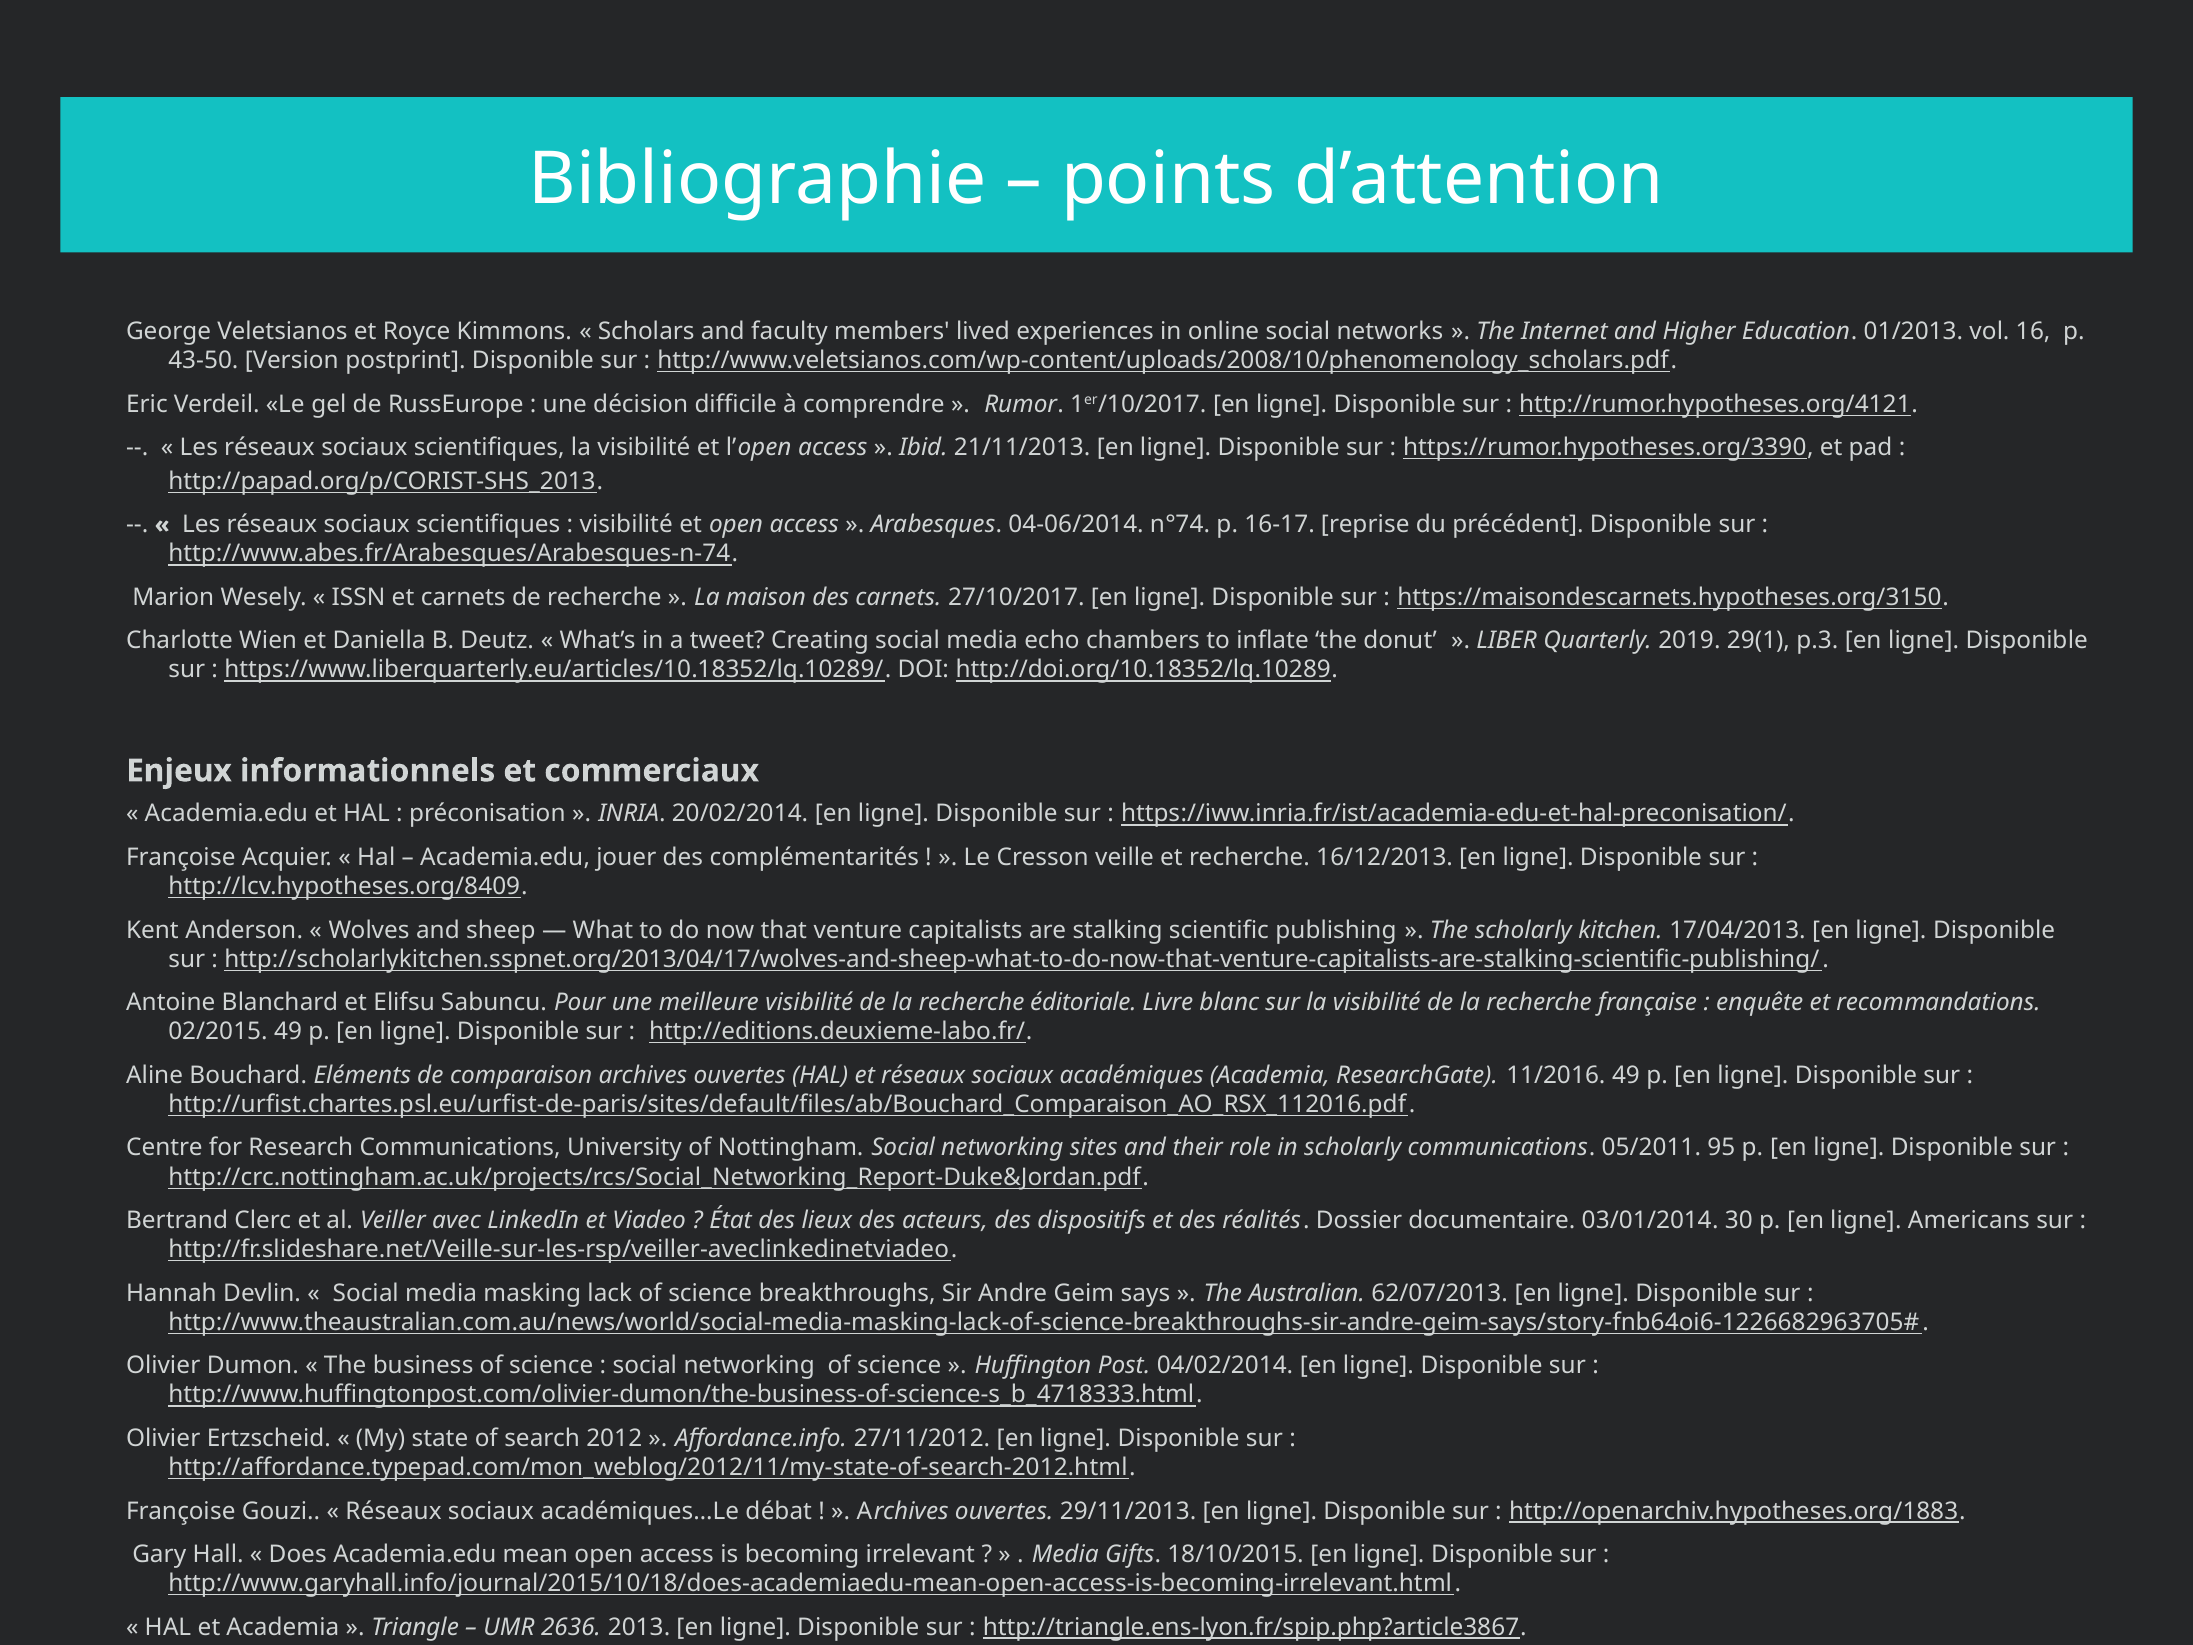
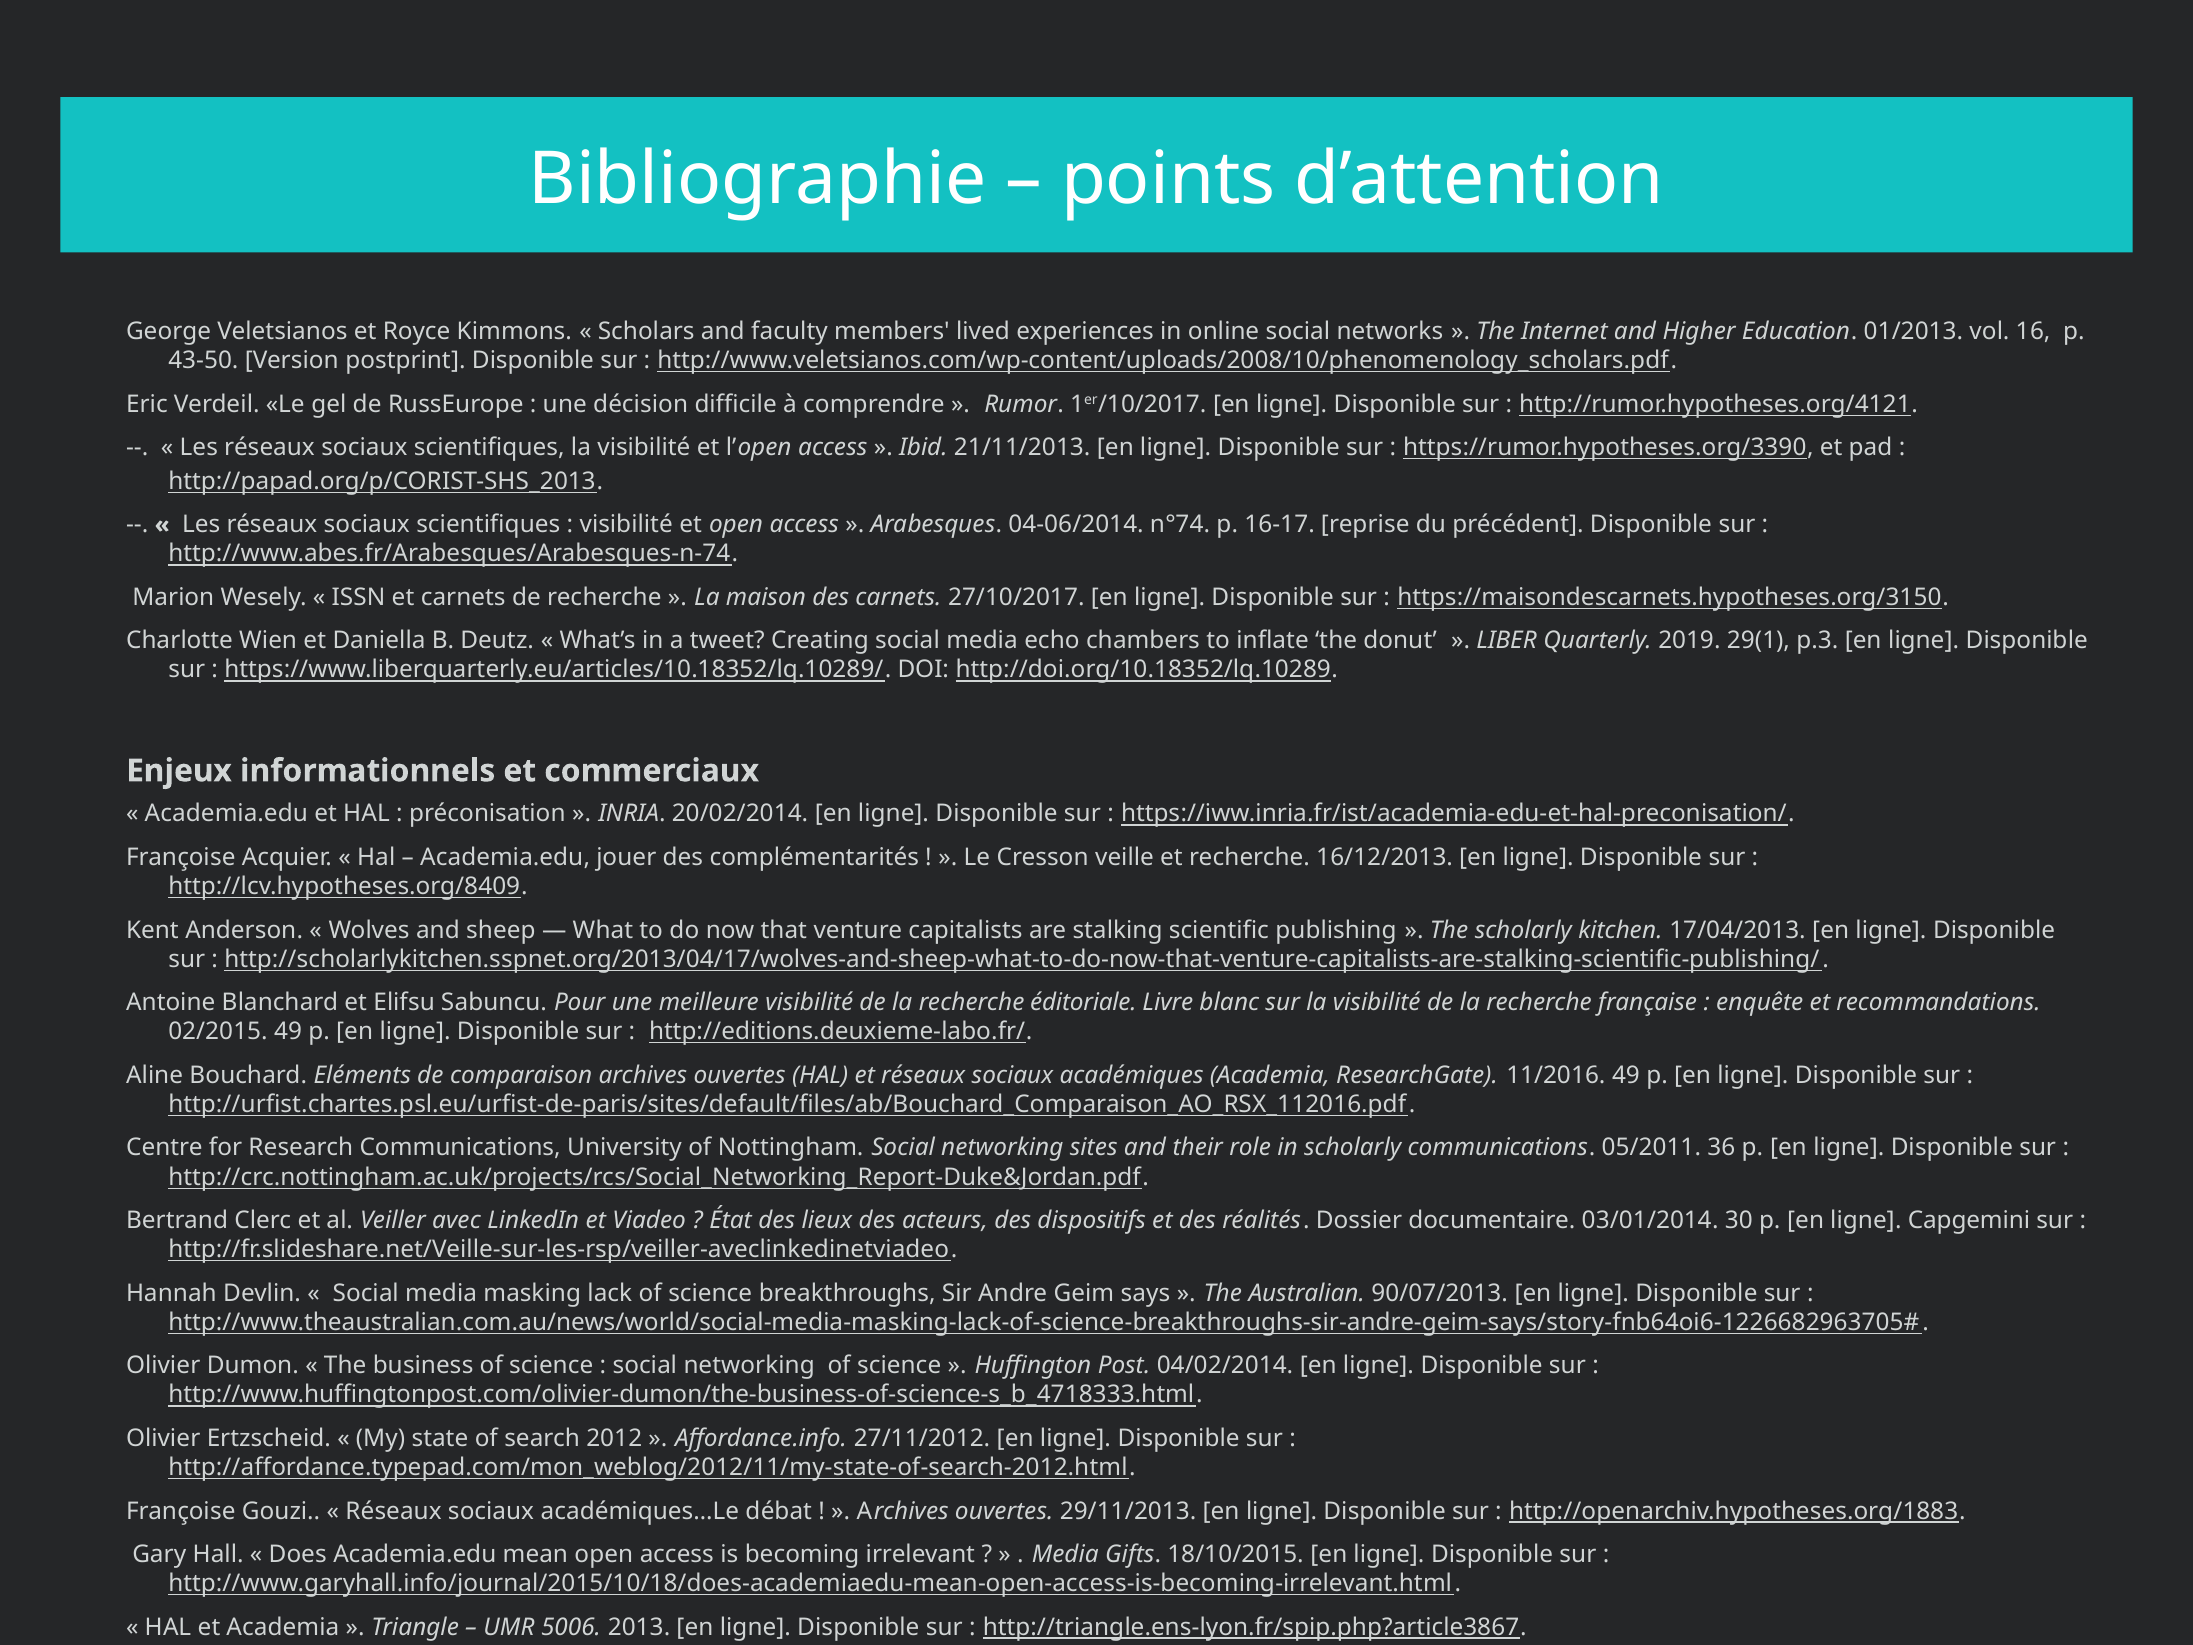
95: 95 -> 36
Americans: Americans -> Capgemini
62/07/2013: 62/07/2013 -> 90/07/2013
2636: 2636 -> 5006
